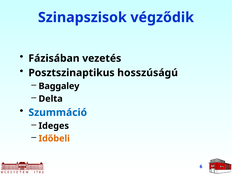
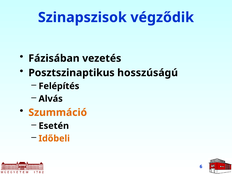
Baggaley: Baggaley -> Felépítés
Delta: Delta -> Alvás
Szummáció colour: blue -> orange
Ideges: Ideges -> Esetén
